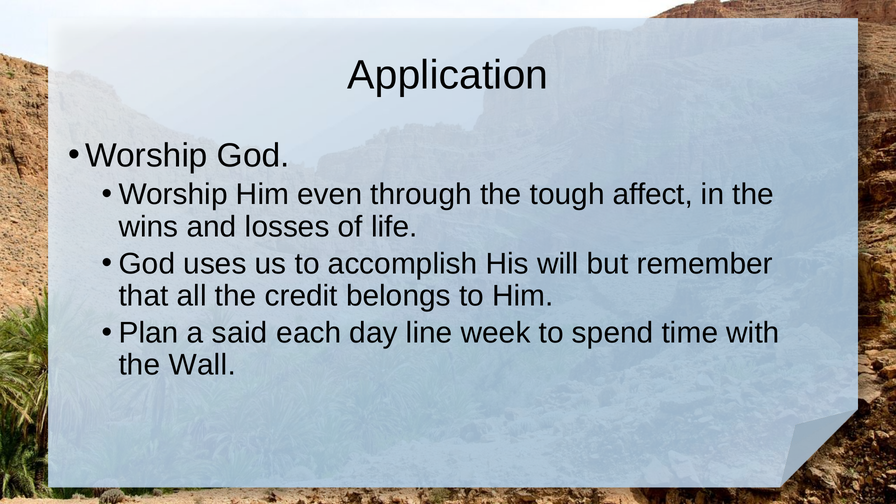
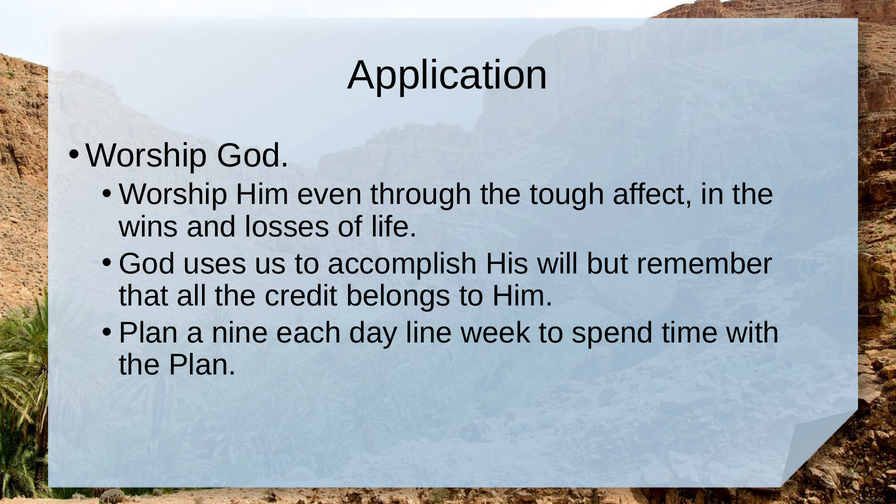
said: said -> nine
the Wall: Wall -> Plan
